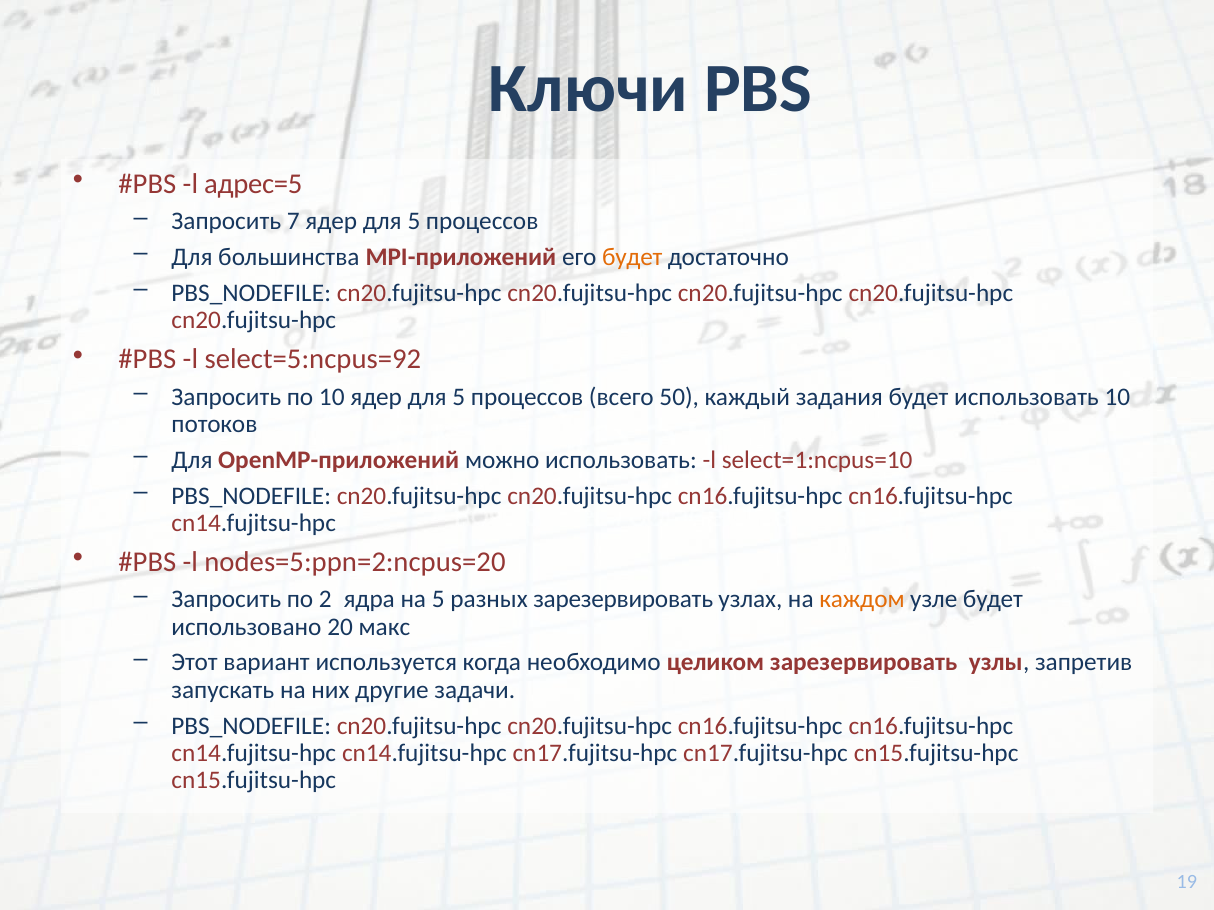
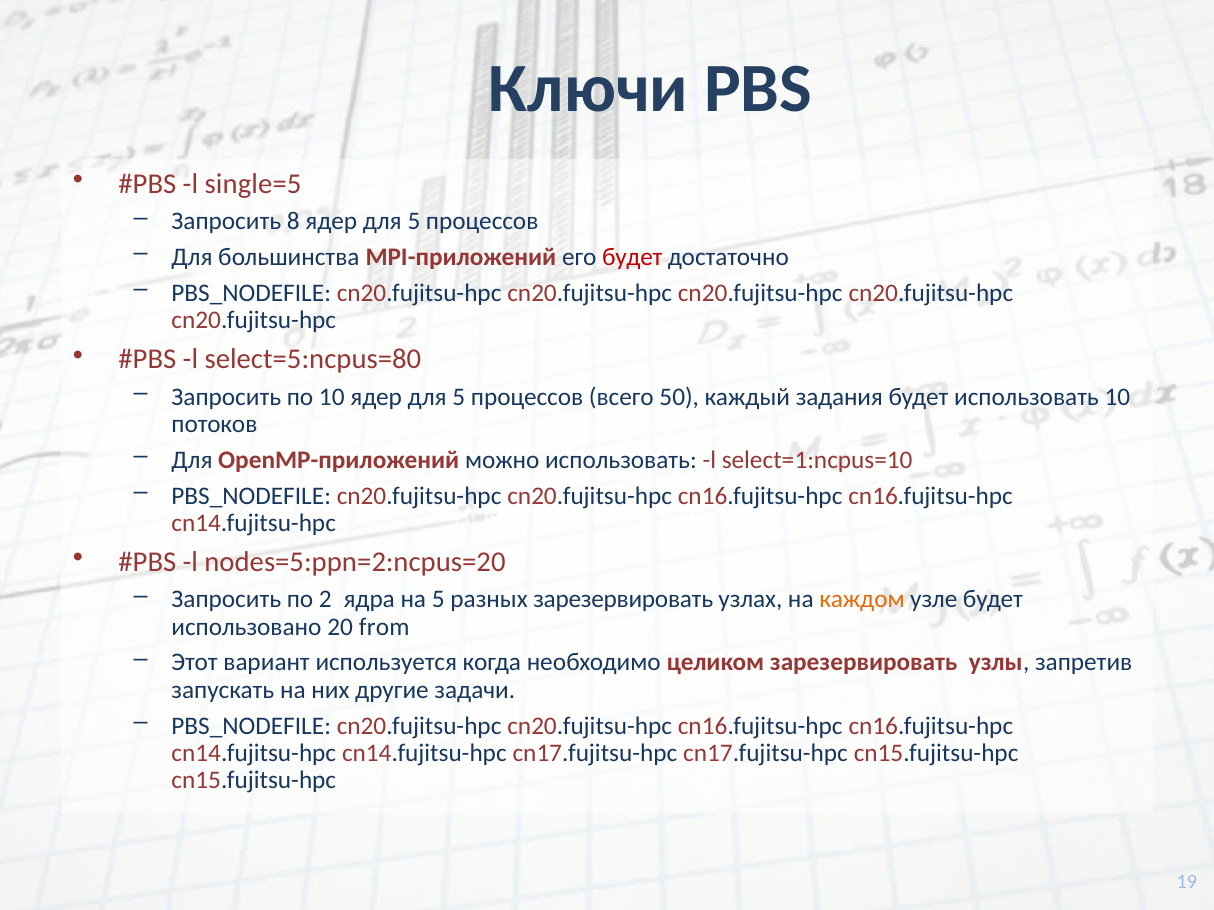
адрес=5: адрес=5 -> single=5
7: 7 -> 8
будет at (632, 257) colour: orange -> red
select=5:ncpus=92: select=5:ncpus=92 -> select=5:ncpus=80
макс: макс -> from
